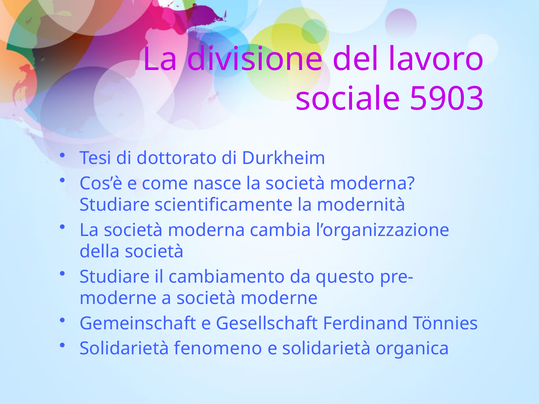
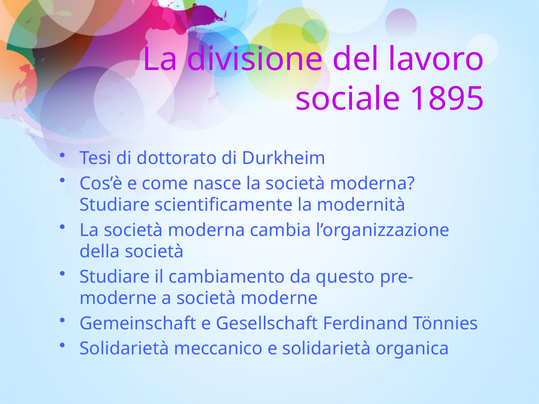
5903: 5903 -> 1895
fenomeno: fenomeno -> meccanico
